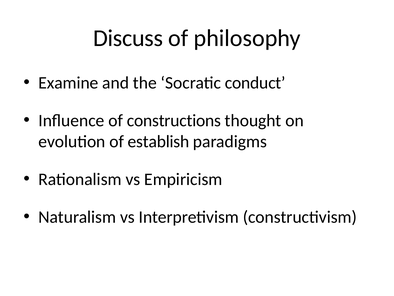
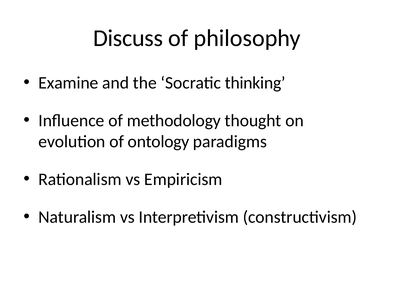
conduct: conduct -> thinking
constructions: constructions -> methodology
establish: establish -> ontology
